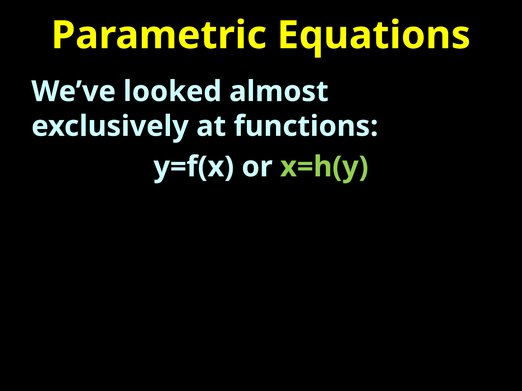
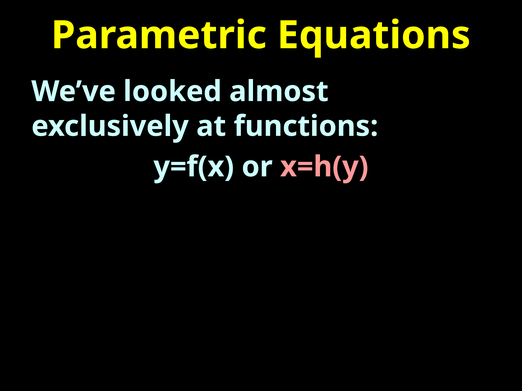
x=h(y colour: light green -> pink
